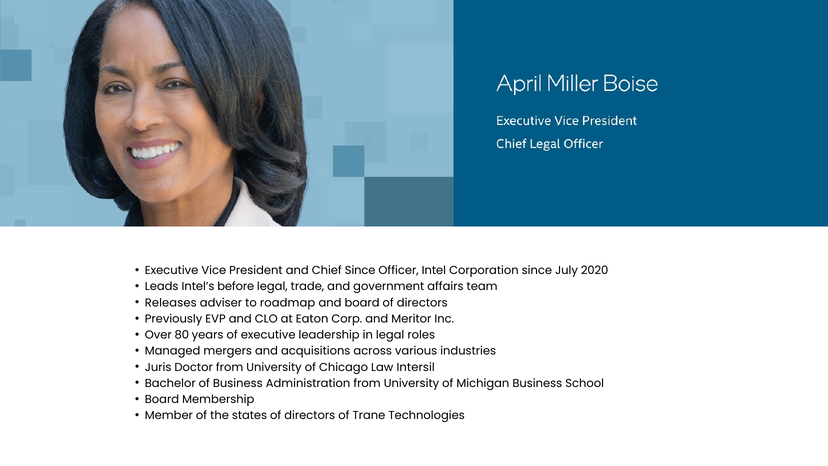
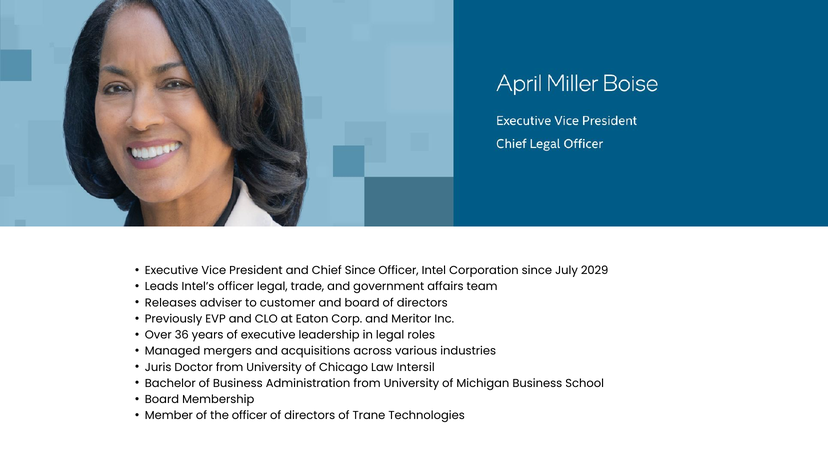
2020: 2020 -> 2029
Intel’s before: before -> officer
roadmap: roadmap -> customer
80: 80 -> 36
the states: states -> officer
